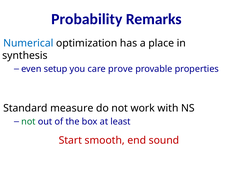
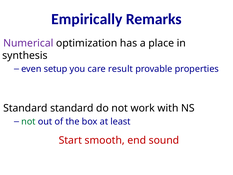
Probability: Probability -> Empirically
Numerical colour: blue -> purple
prove: prove -> result
Standard measure: measure -> standard
